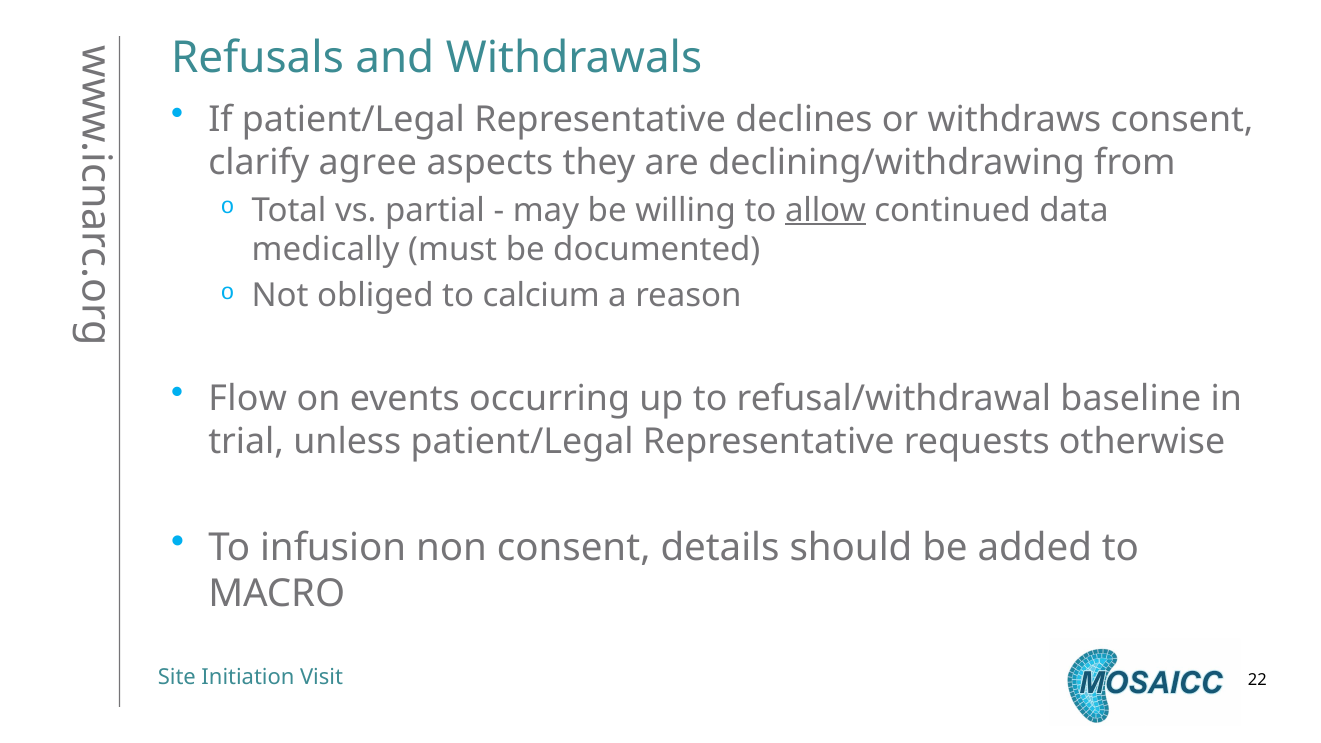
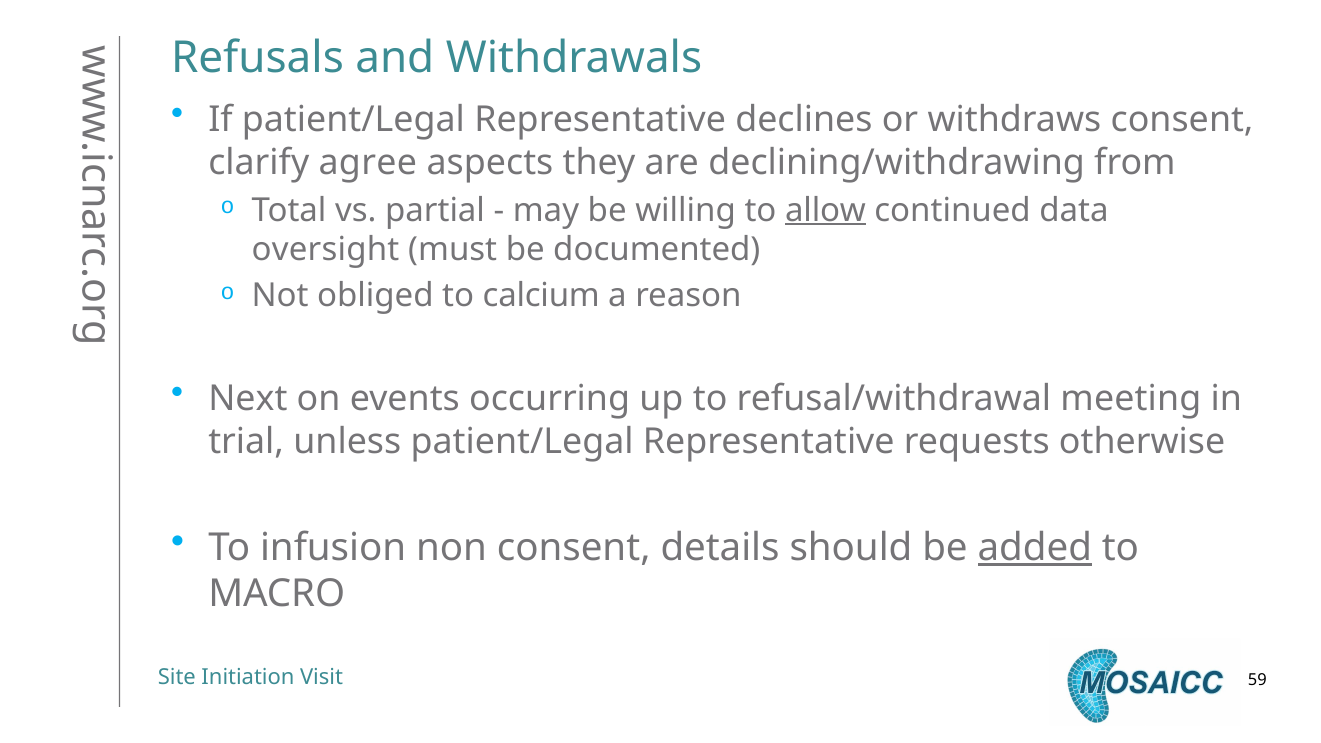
medically: medically -> oversight
Flow: Flow -> Next
baseline: baseline -> meeting
added underline: none -> present
22: 22 -> 59
